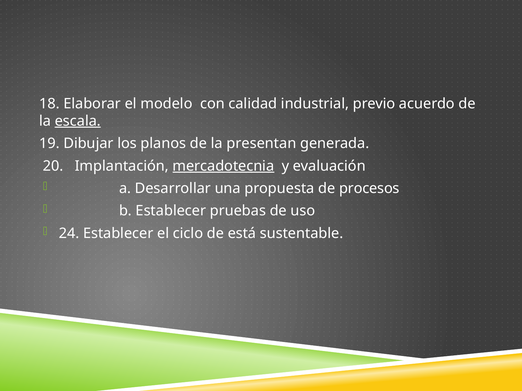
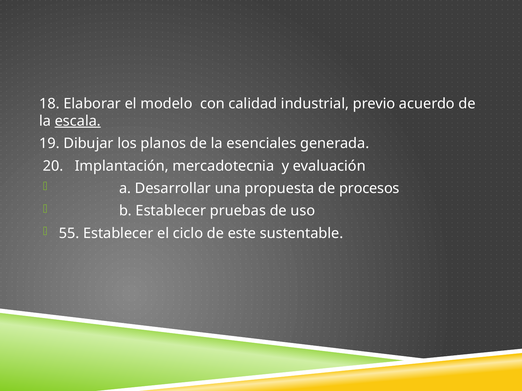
presentan: presentan -> esenciales
mercadotecnia underline: present -> none
24: 24 -> 55
está: está -> este
